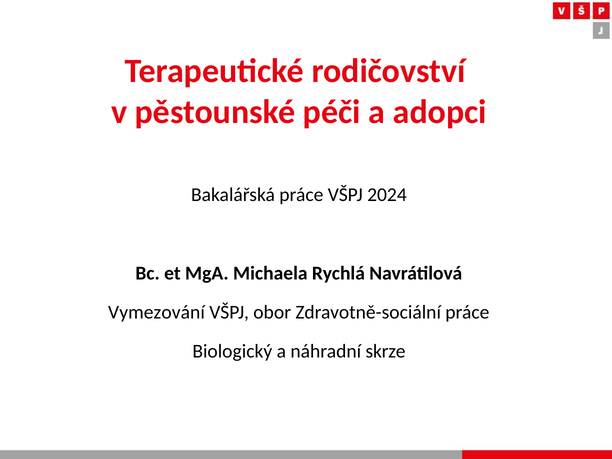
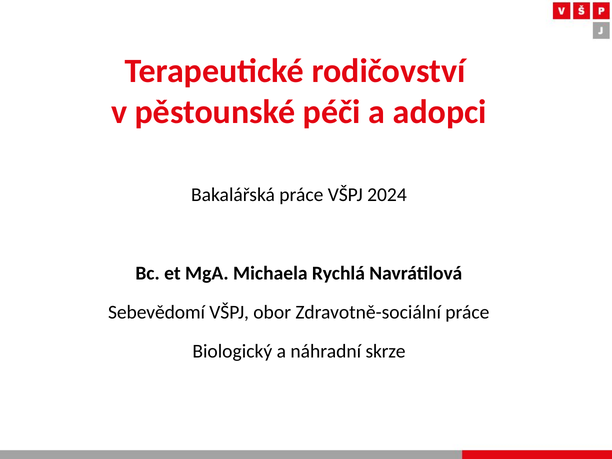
Vymezování: Vymezování -> Sebevědomí
